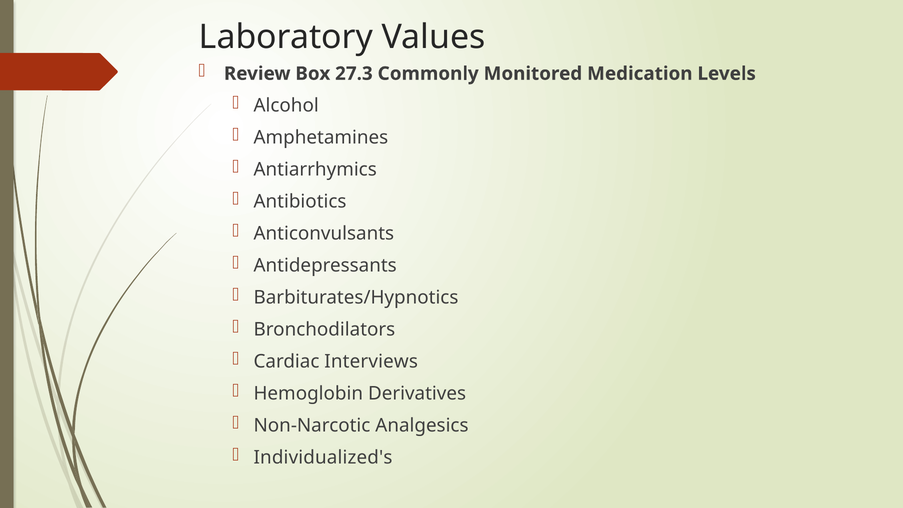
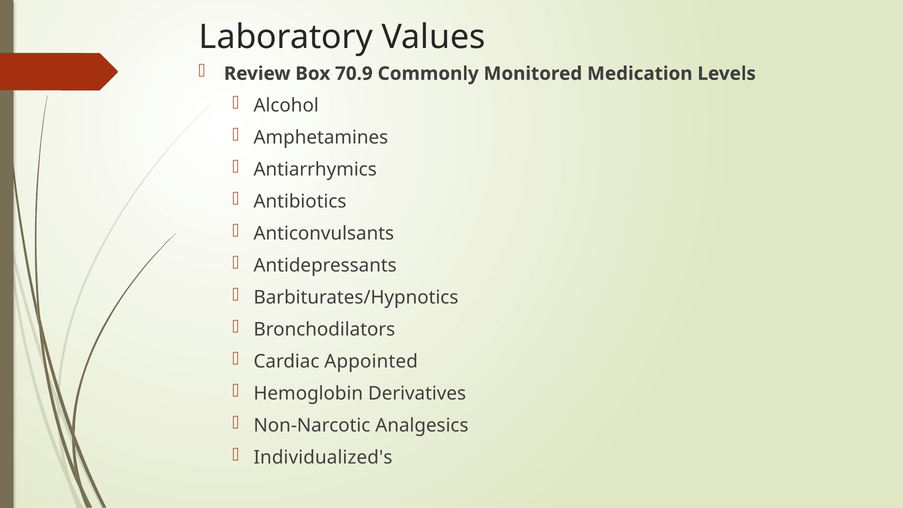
27.3: 27.3 -> 70.9
Interviews: Interviews -> Appointed
